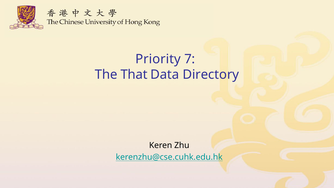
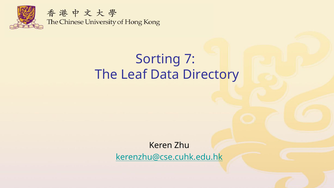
Priority: Priority -> Sorting
That: That -> Leaf
